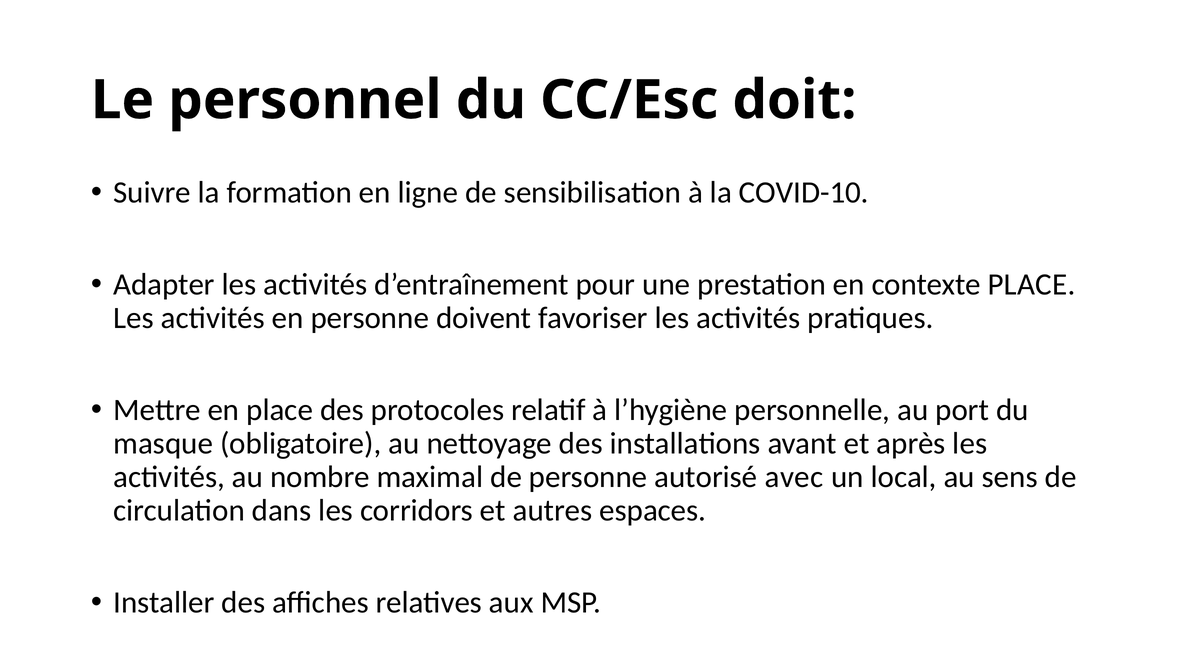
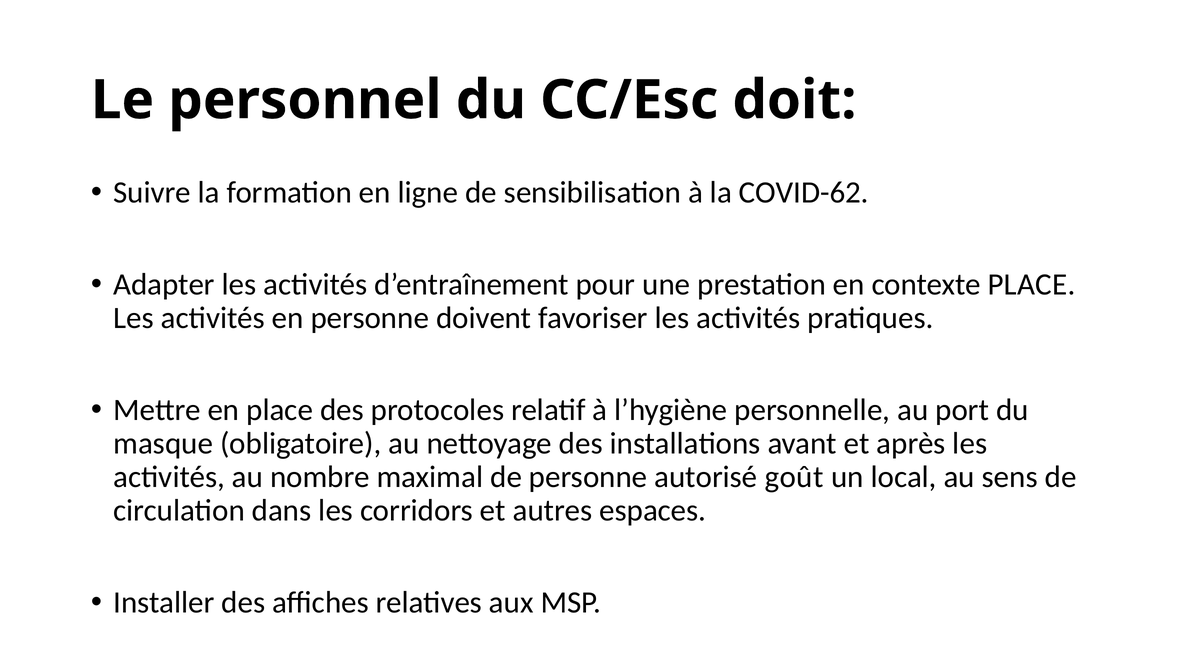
COVID-10: COVID-10 -> COVID-62
avec: avec -> goût
